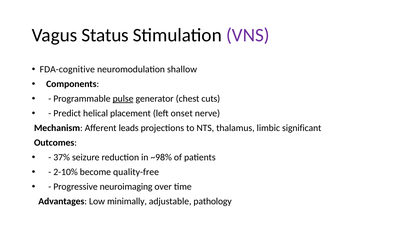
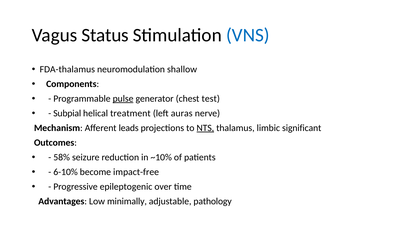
VNS colour: purple -> blue
FDA-cognitive: FDA-cognitive -> FDA-thalamus
cuts: cuts -> test
Predict: Predict -> Subpial
placement: placement -> treatment
onset: onset -> auras
NTS underline: none -> present
37%: 37% -> 58%
~98%: ~98% -> ~10%
2-10%: 2-10% -> 6-10%
quality-free: quality-free -> impact-free
neuroimaging: neuroimaging -> epileptogenic
